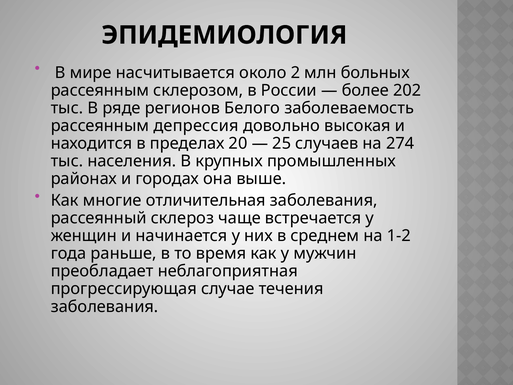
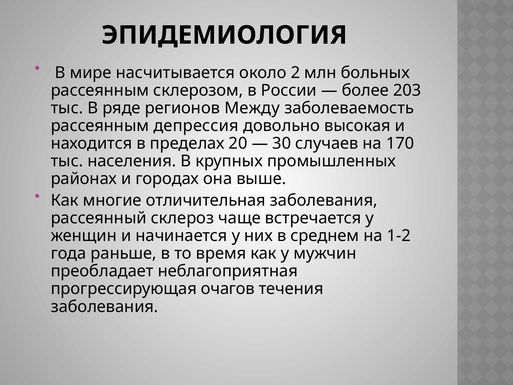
202: 202 -> 203
Белого: Белого -> Между
25: 25 -> 30
274: 274 -> 170
случае: случае -> очагов
